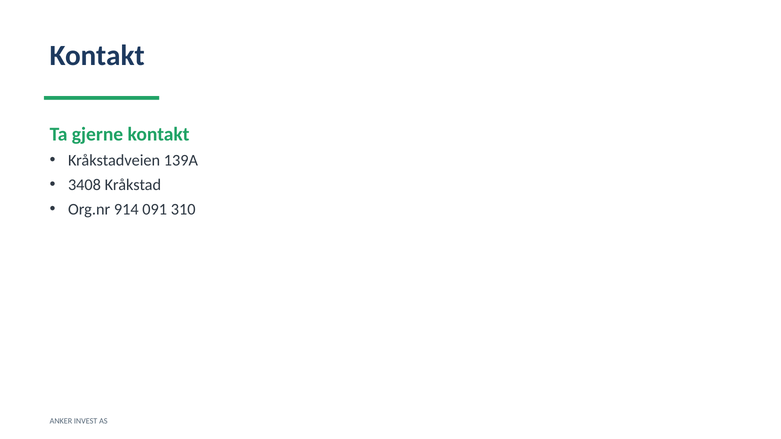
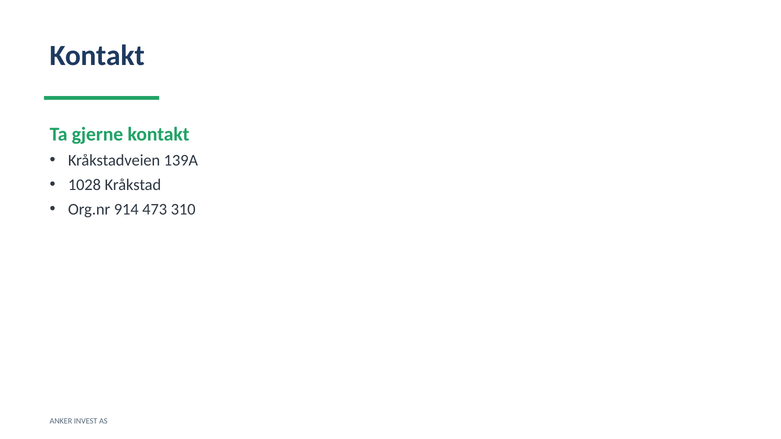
3408: 3408 -> 1028
091: 091 -> 473
